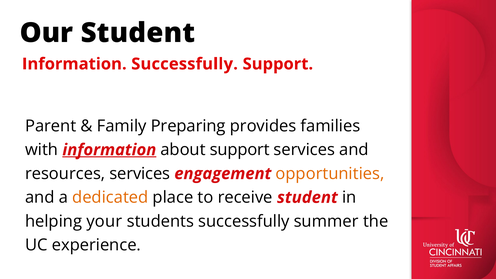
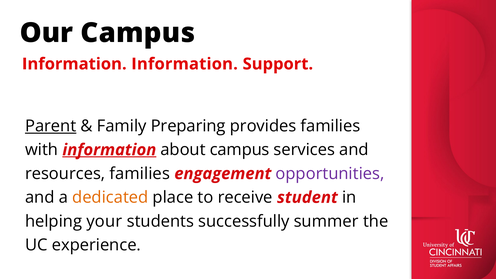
Our Student: Student -> Campus
Information Successfully: Successfully -> Information
Parent underline: none -> present
about support: support -> campus
resources services: services -> families
opportunities colour: orange -> purple
